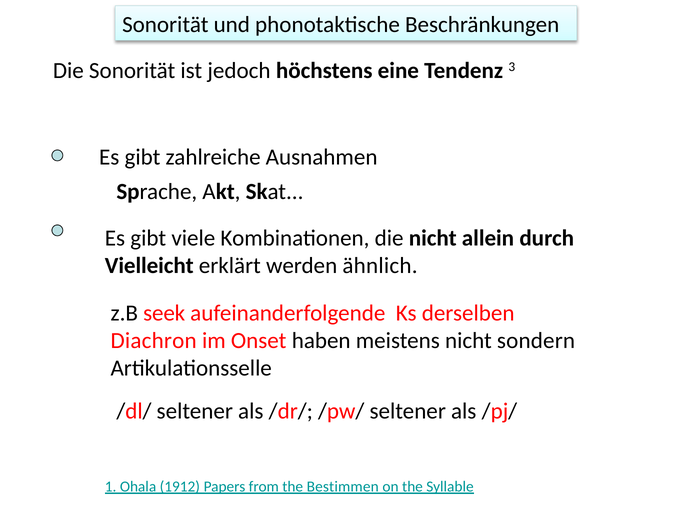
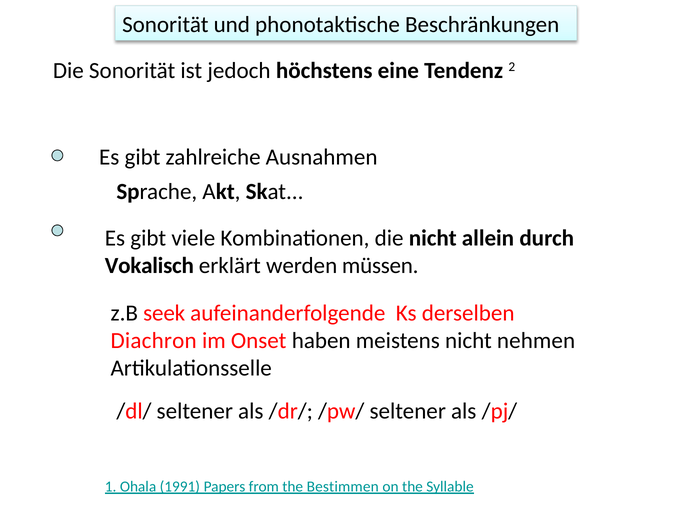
3: 3 -> 2
Vielleicht: Vielleicht -> Vokalisch
ähnlich: ähnlich -> müssen
sondern: sondern -> nehmen
1912: 1912 -> 1991
